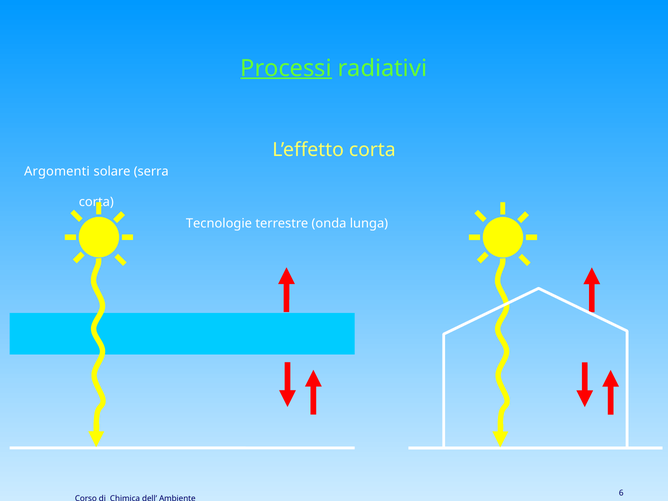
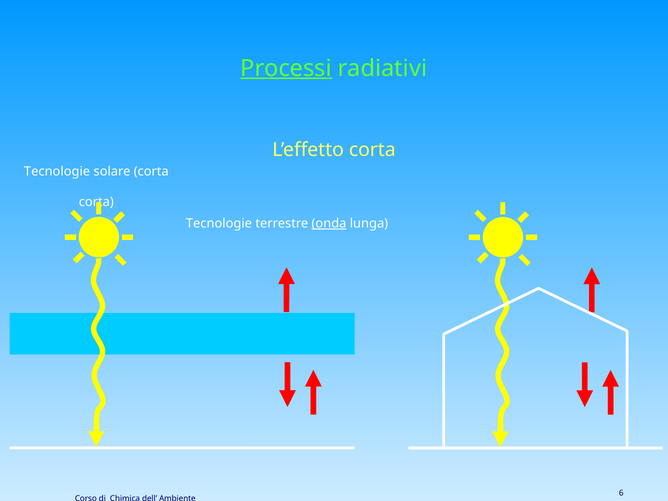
Argomenti at (57, 171): Argomenti -> Tecnologie
solare serra: serra -> corta
onda underline: none -> present
